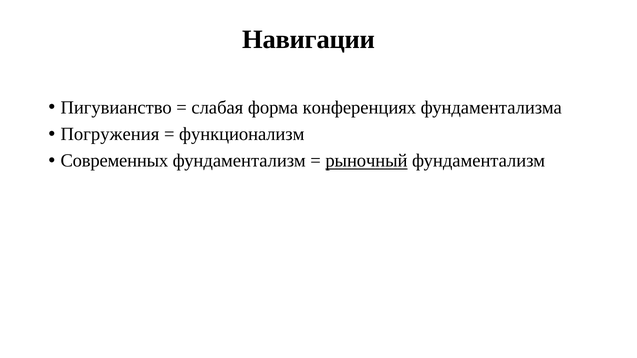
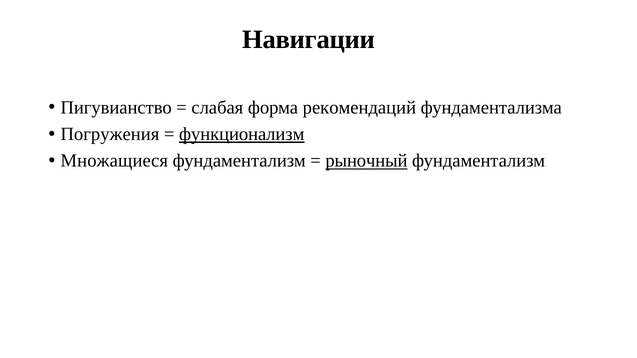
конференциях: конференциях -> рекомендаций
функционализм underline: none -> present
Современных: Современных -> Множащиеся
